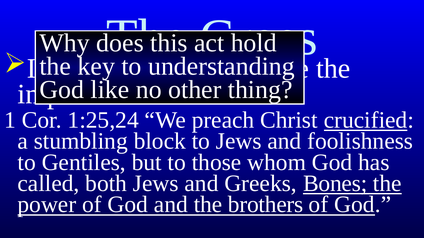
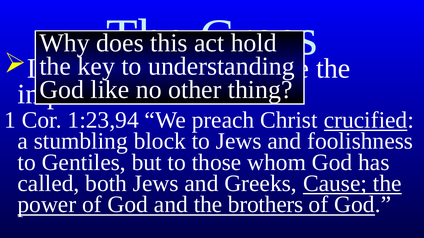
1:25,24: 1:25,24 -> 1:23,94
Bones: Bones -> Cause
